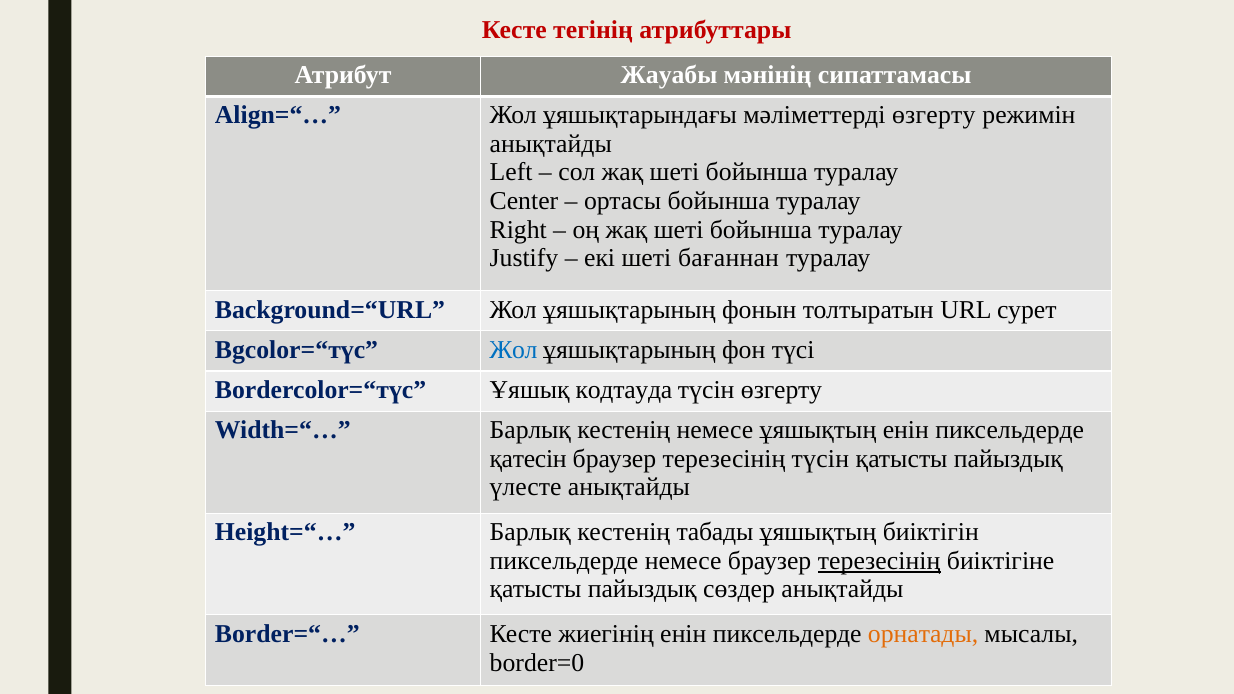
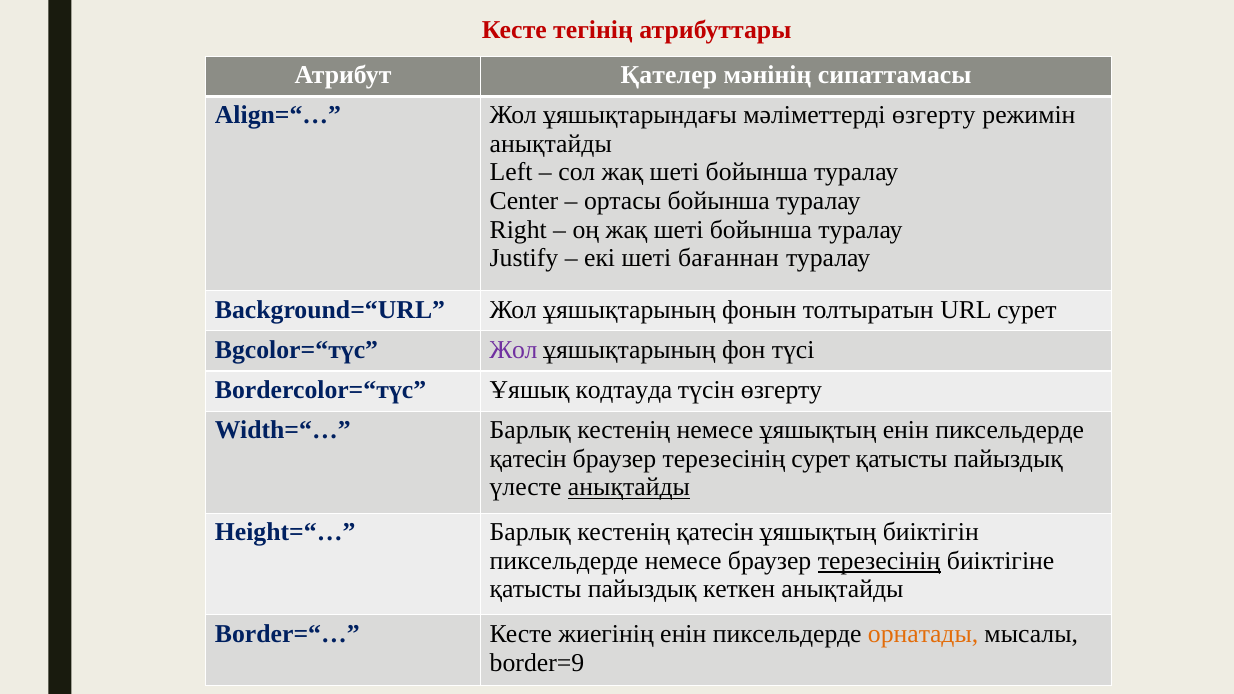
Жауабы: Жауабы -> Қателер
Жол at (513, 350) colour: blue -> purple
терезесінің түсін: түсін -> сурет
анықтайды at (629, 487) underline: none -> present
кестенің табады: табады -> қатесін
сөздер: сөздер -> кеткен
border=0: border=0 -> border=9
